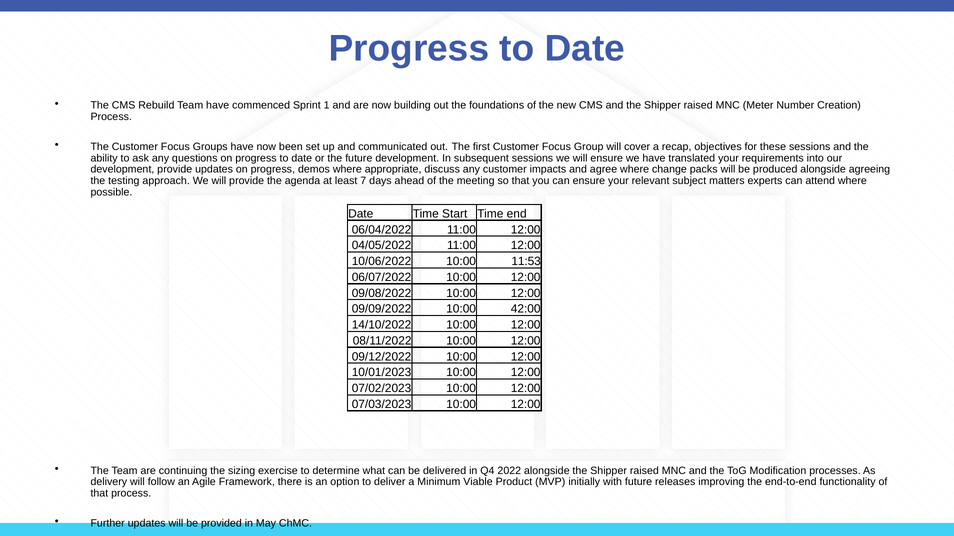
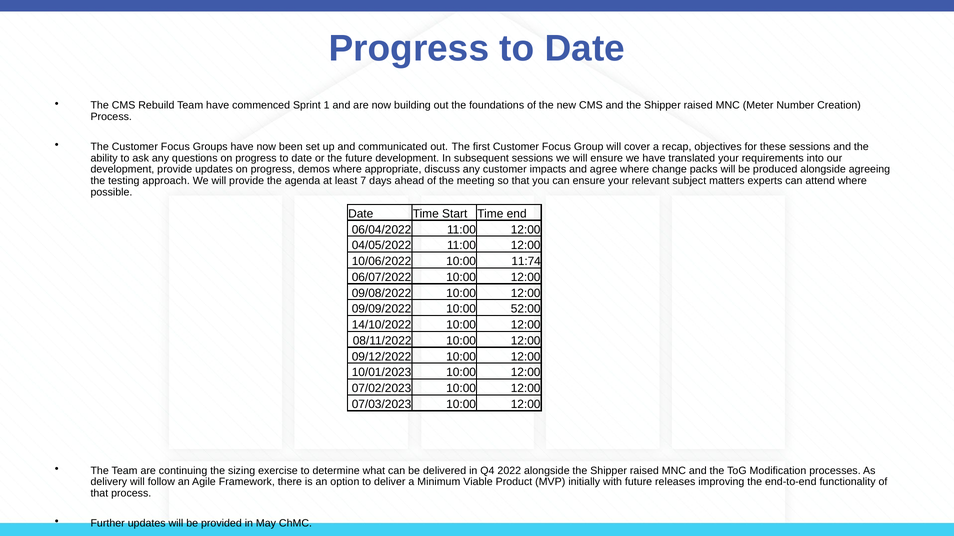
11:53: 11:53 -> 11:74
42:00: 42:00 -> 52:00
